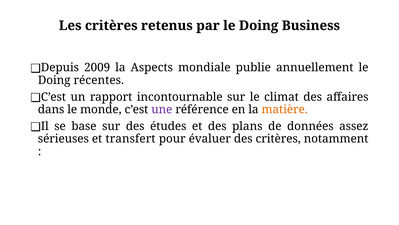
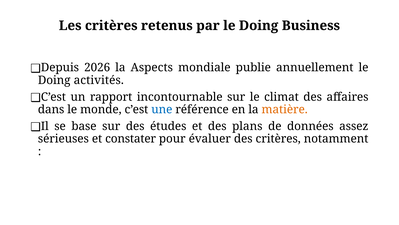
2009: 2009 -> 2026
récentes: récentes -> activités
une colour: purple -> blue
transfert: transfert -> constater
